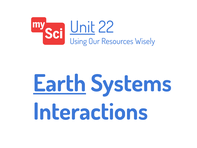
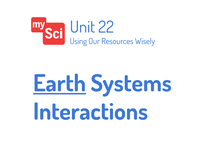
Unit underline: present -> none
